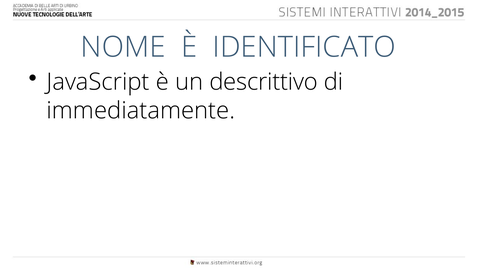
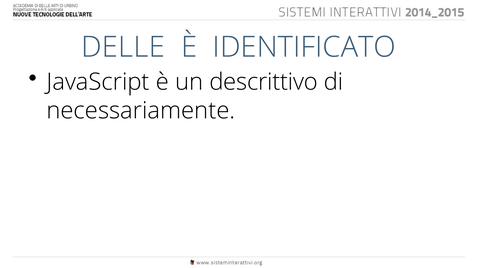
NOME: NOME -> DELLE
immediatamente: immediatamente -> necessariamente
